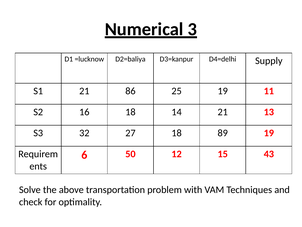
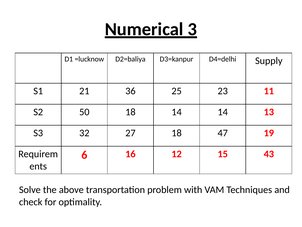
86: 86 -> 36
25 19: 19 -> 23
16: 16 -> 50
14 21: 21 -> 14
89: 89 -> 47
50: 50 -> 16
